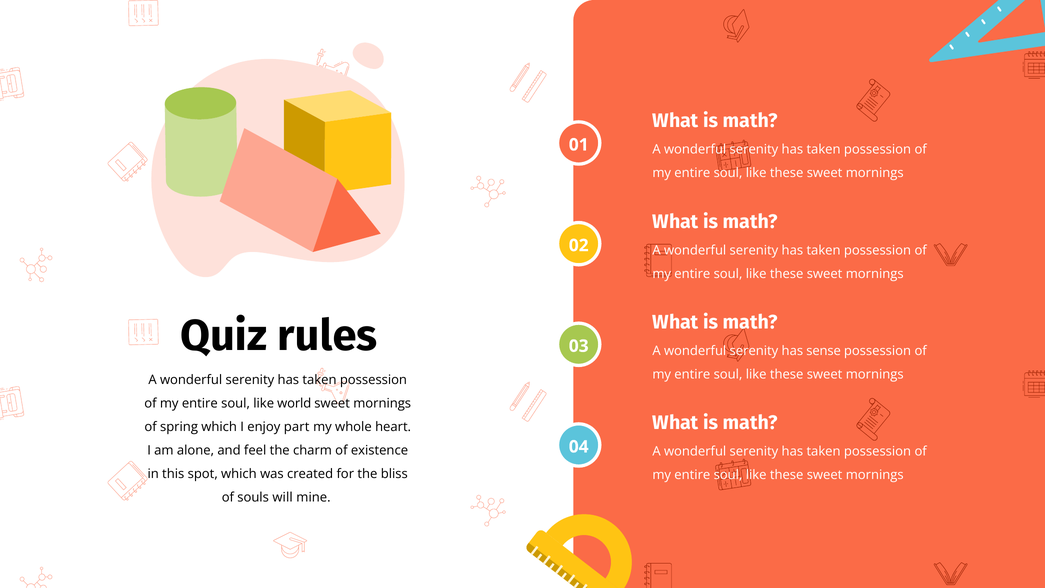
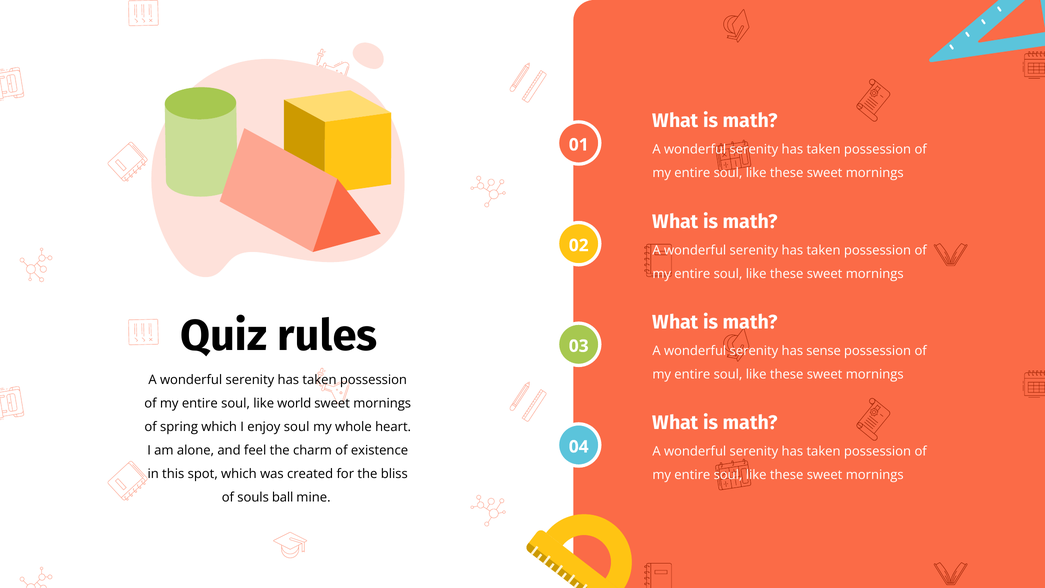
enjoy part: part -> soul
will: will -> ball
